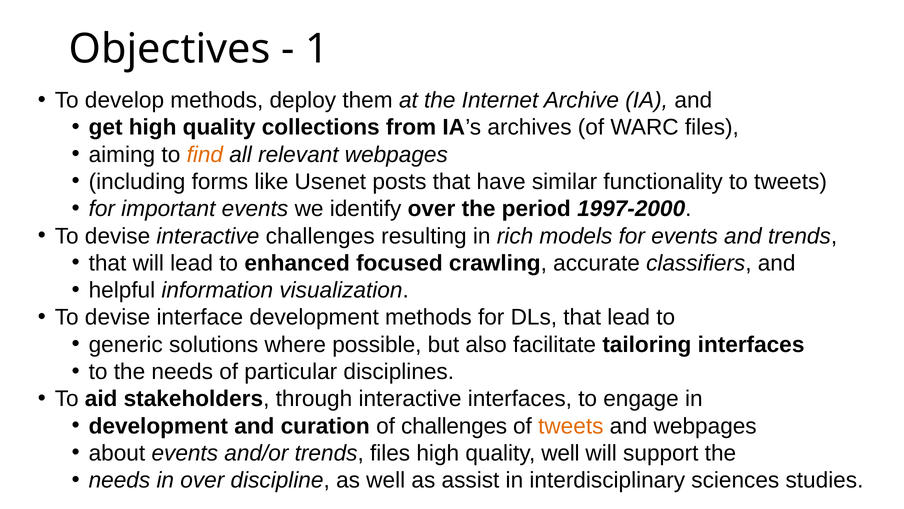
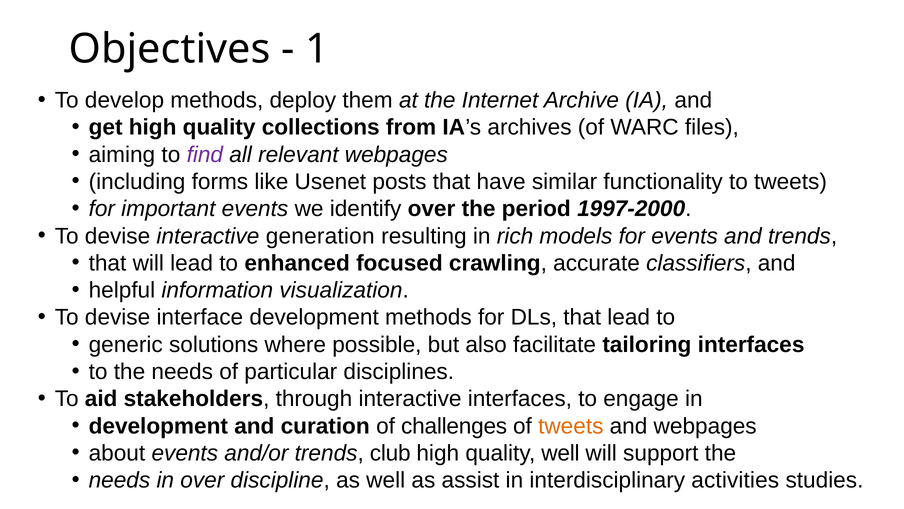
find colour: orange -> purple
interactive challenges: challenges -> generation
trends files: files -> club
sciences: sciences -> activities
